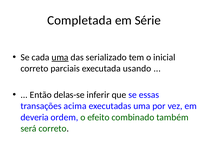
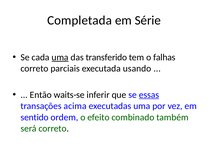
serializado: serializado -> transferido
inicial: inicial -> falhas
delas-se: delas-se -> waits-se
essas underline: none -> present
deveria: deveria -> sentido
